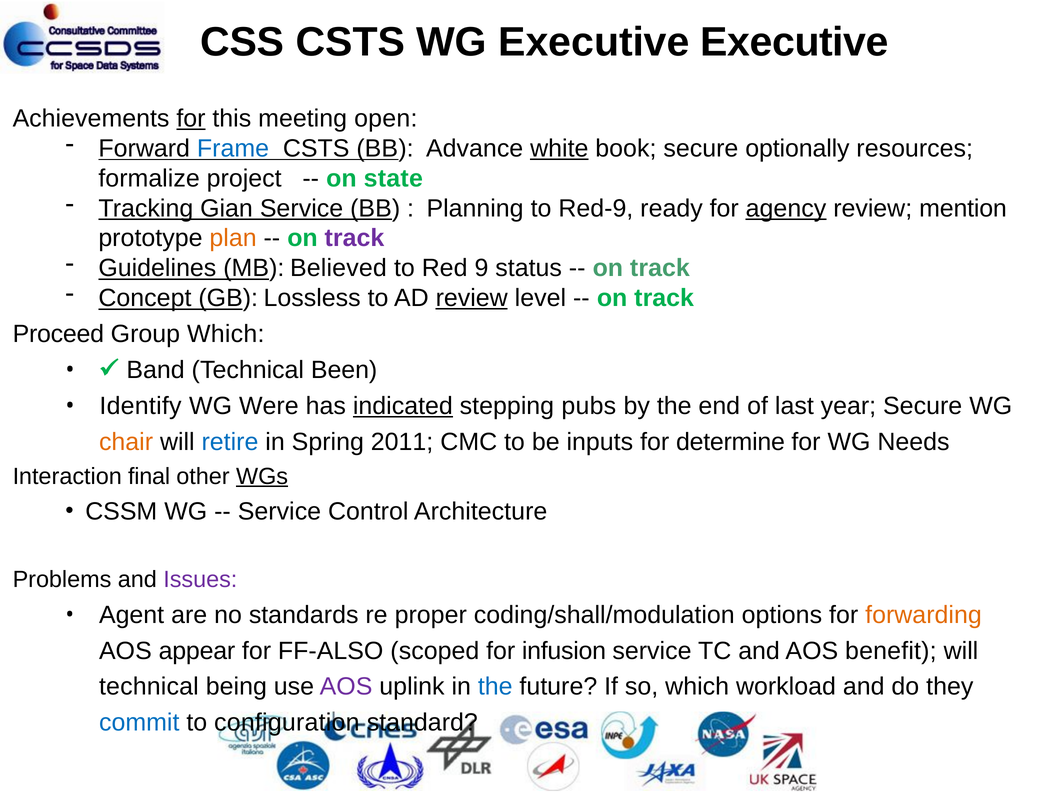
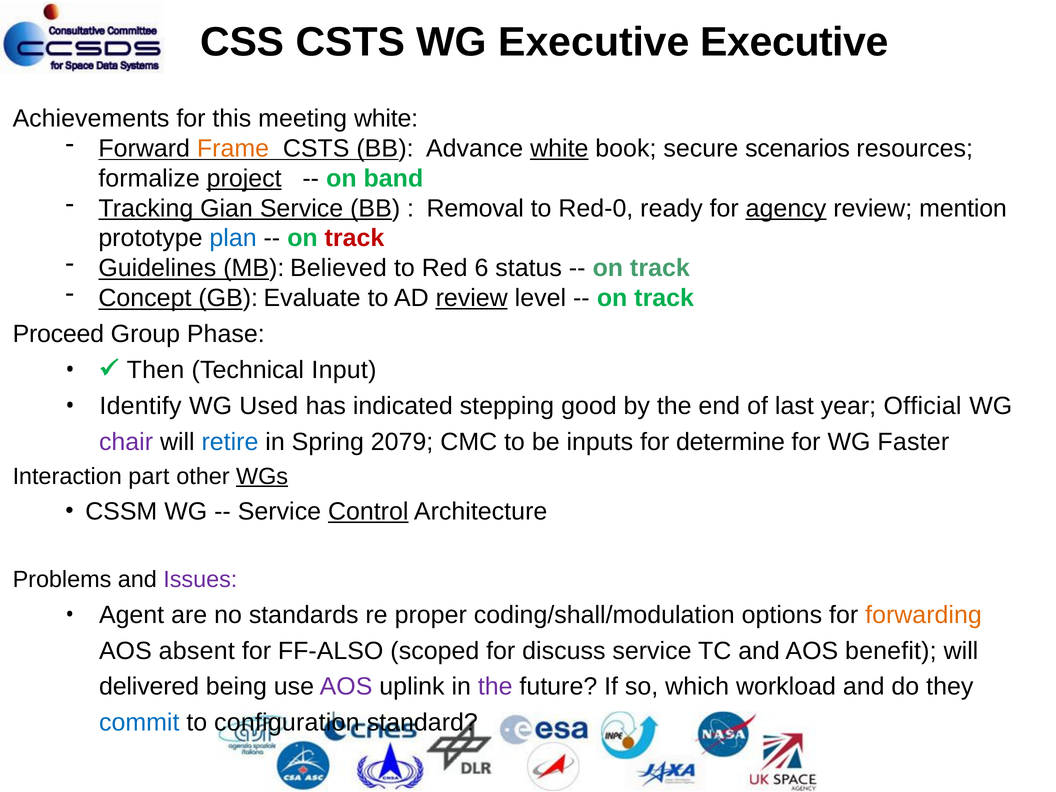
for at (191, 118) underline: present -> none
meeting open: open -> white
Frame colour: blue -> orange
optionally: optionally -> scenarios
project underline: none -> present
state: state -> band
Planning: Planning -> Removal
Red-9: Red-9 -> Red-0
plan colour: orange -> blue
track at (354, 238) colour: purple -> red
9: 9 -> 6
Lossless: Lossless -> Evaluate
Group Which: Which -> Phase
Band: Band -> Then
Been: Been -> Input
Were: Were -> Used
indicated underline: present -> none
pubs: pubs -> good
year Secure: Secure -> Official
chair colour: orange -> purple
2011: 2011 -> 2079
Needs: Needs -> Faster
final: final -> part
Control underline: none -> present
appear: appear -> absent
infusion: infusion -> discuss
technical at (149, 687): technical -> delivered
the at (495, 687) colour: blue -> purple
